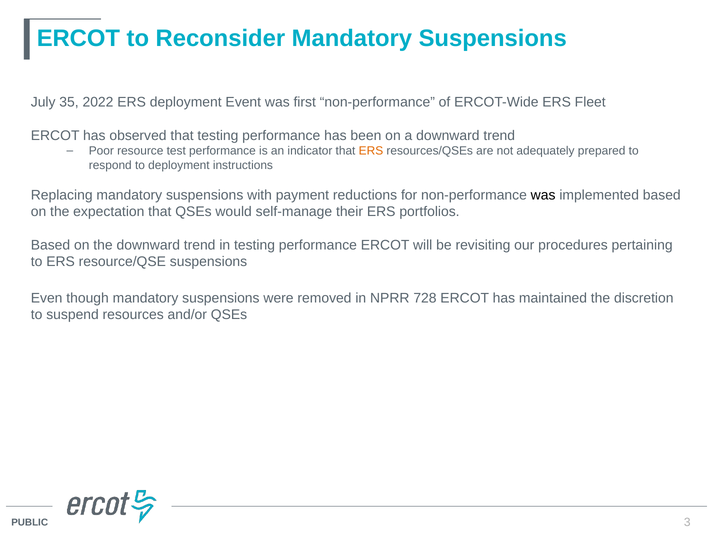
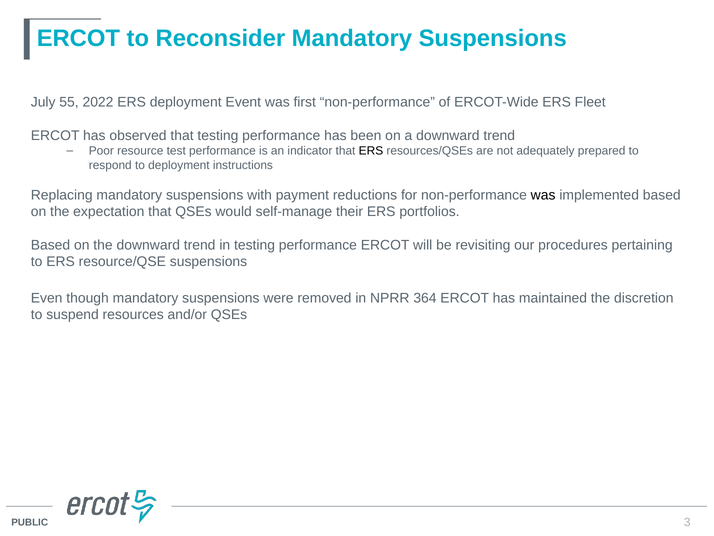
35: 35 -> 55
ERS at (371, 151) colour: orange -> black
728: 728 -> 364
